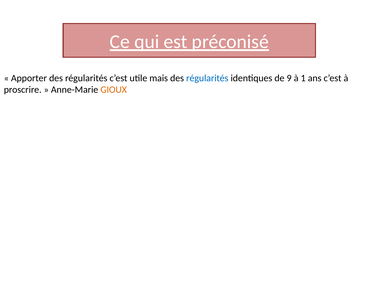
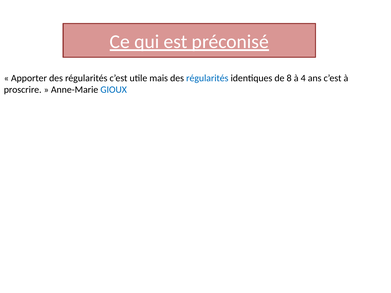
9: 9 -> 8
1: 1 -> 4
GIOUX colour: orange -> blue
